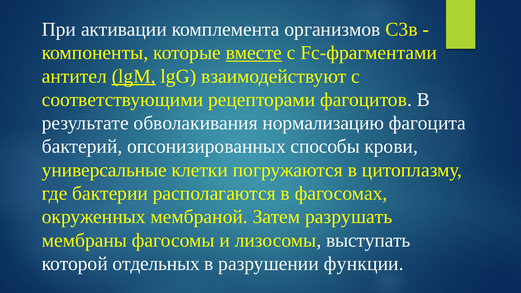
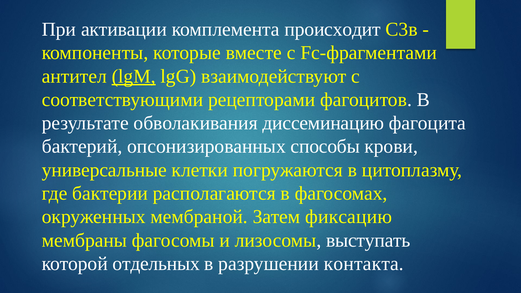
организмов: организмов -> происходит
вместе underline: present -> none
нормализацию: нормализацию -> диссеминацию
разрушать: разрушать -> фиксацию
функции: функции -> контакта
